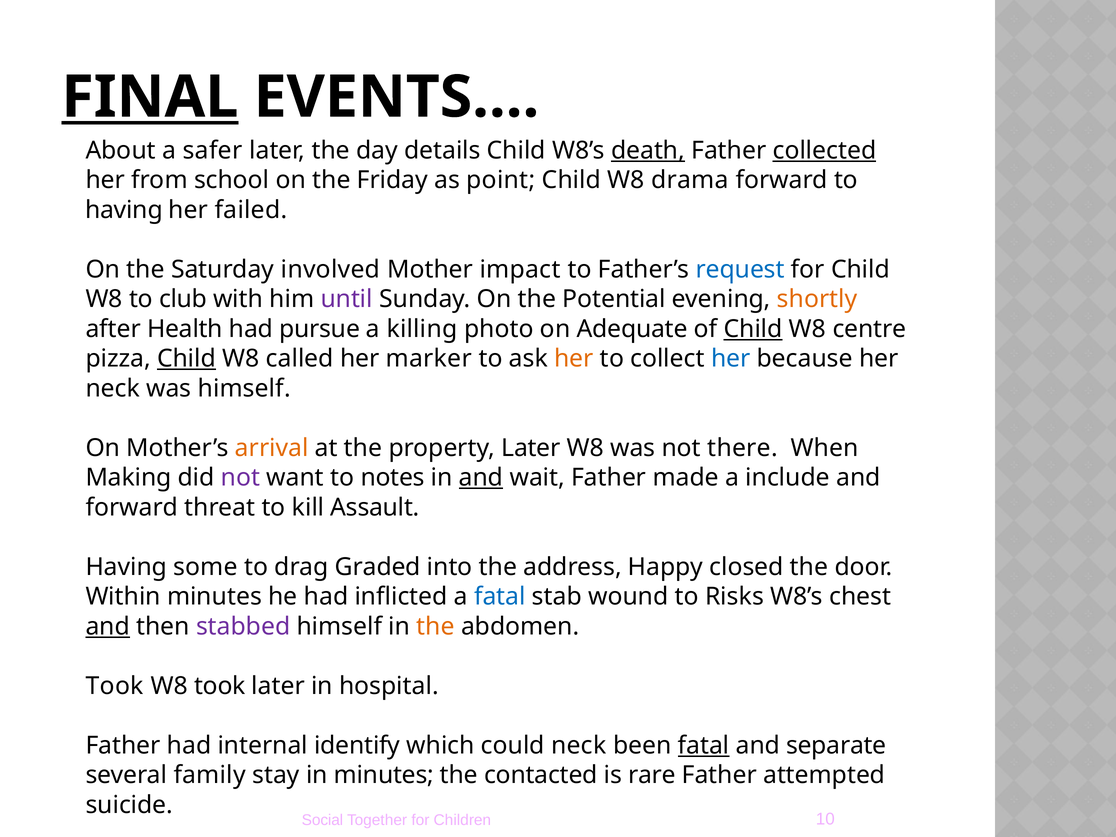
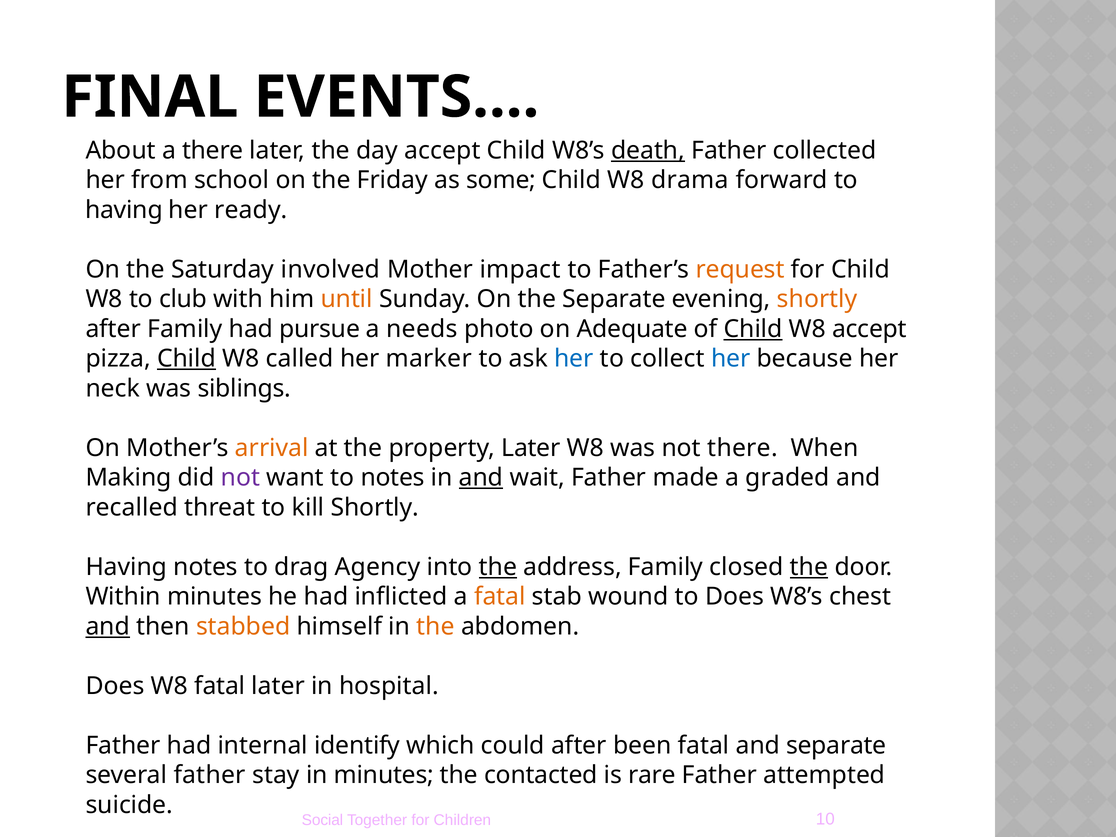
FINAL underline: present -> none
a safer: safer -> there
day details: details -> accept
collected underline: present -> none
point: point -> some
failed: failed -> ready
request colour: blue -> orange
until colour: purple -> orange
the Potential: Potential -> Separate
after Health: Health -> Family
killing: killing -> needs
W8 centre: centre -> accept
her at (574, 359) colour: orange -> blue
was himself: himself -> siblings
include: include -> graded
forward at (132, 508): forward -> recalled
kill Assault: Assault -> Shortly
Having some: some -> notes
Graded: Graded -> Agency
the at (498, 567) underline: none -> present
address Happy: Happy -> Family
the at (809, 567) underline: none -> present
fatal at (500, 597) colour: blue -> orange
to Risks: Risks -> Does
stabbed colour: purple -> orange
Took at (115, 686): Took -> Does
W8 took: took -> fatal
could neck: neck -> after
fatal at (704, 745) underline: present -> none
several family: family -> father
